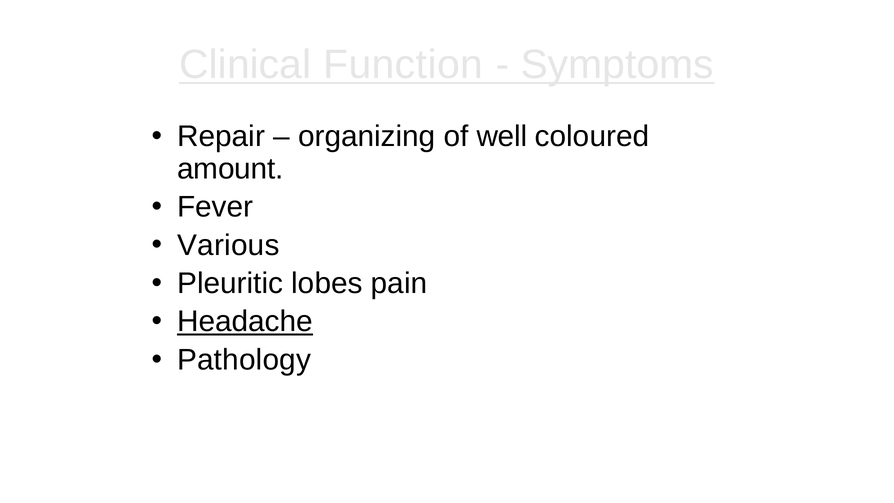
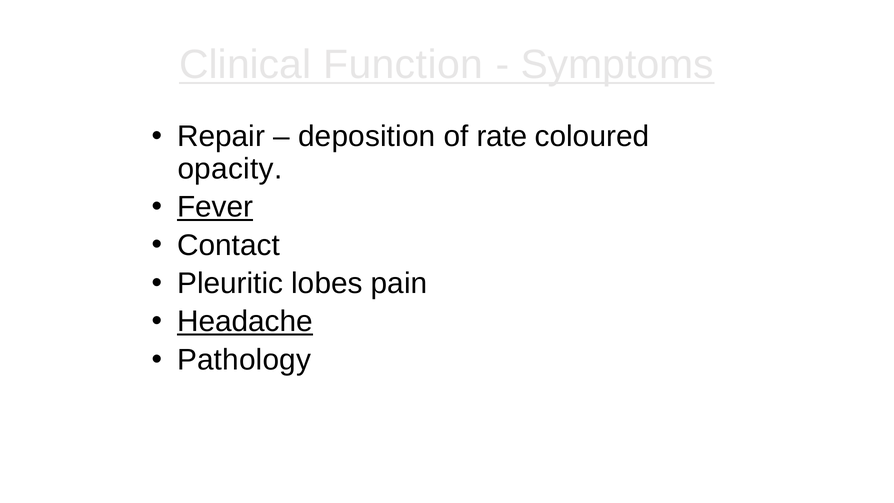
organizing: organizing -> deposition
well: well -> rate
amount: amount -> opacity
Fever underline: none -> present
Various: Various -> Contact
